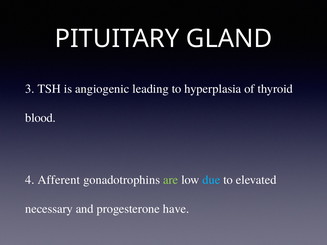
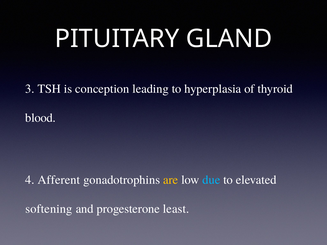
angiogenic: angiogenic -> conception
are colour: light green -> yellow
necessary: necessary -> softening
have: have -> least
